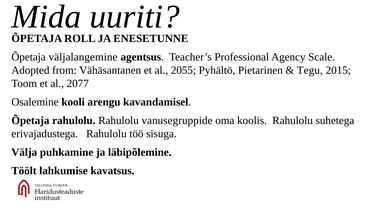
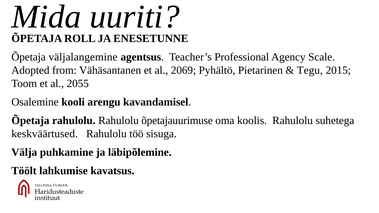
2055: 2055 -> 2069
2077: 2077 -> 2055
vanusegruppide: vanusegruppide -> õpetajauurimuse
erivajadustega: erivajadustega -> keskväärtused
